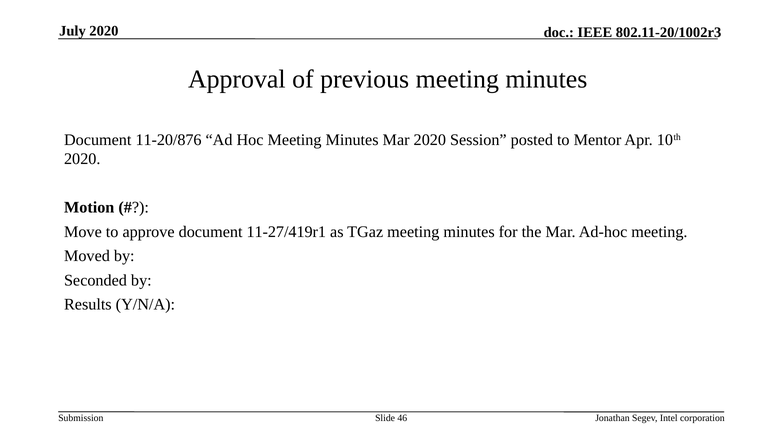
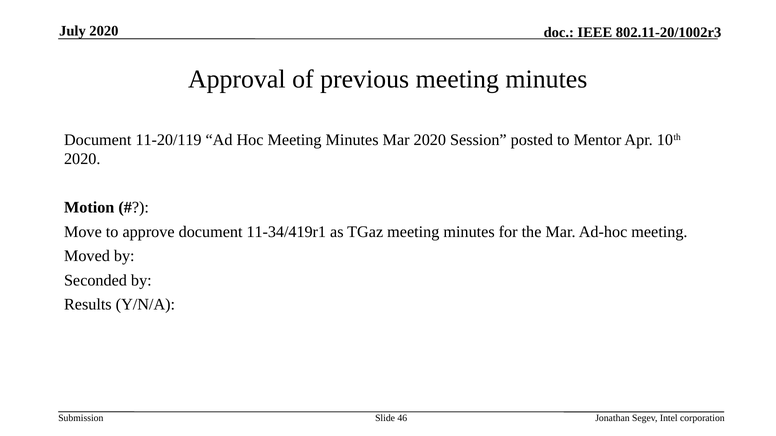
11-20/876: 11-20/876 -> 11-20/119
11-27/419r1: 11-27/419r1 -> 11-34/419r1
